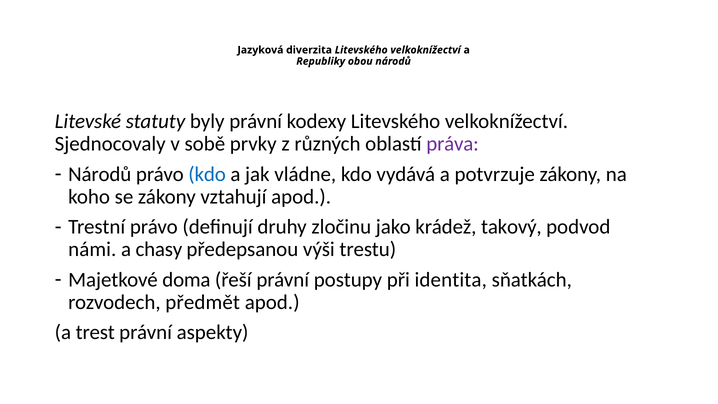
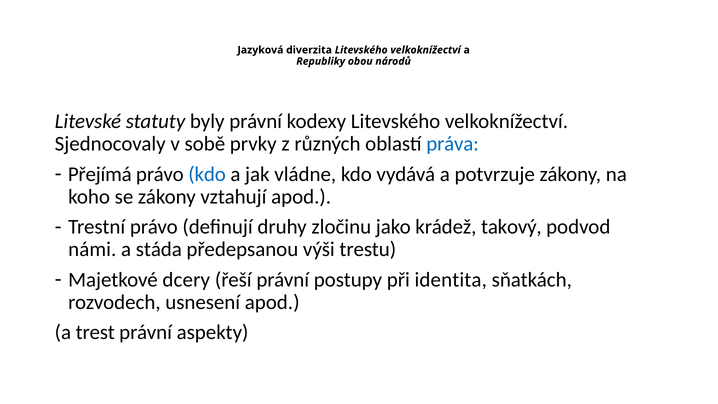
práva colour: purple -> blue
Národů at (100, 174): Národů -> Přejímá
chasy: chasy -> stáda
doma: doma -> dcery
předmět: předmět -> usnesení
